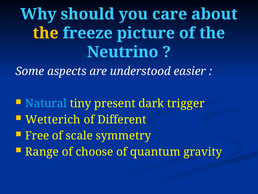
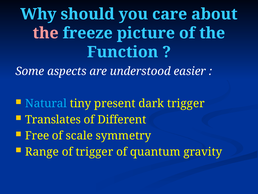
the at (46, 33) colour: yellow -> pink
Neutrino: Neutrino -> Function
Wetterich: Wetterich -> Translates
of choose: choose -> trigger
